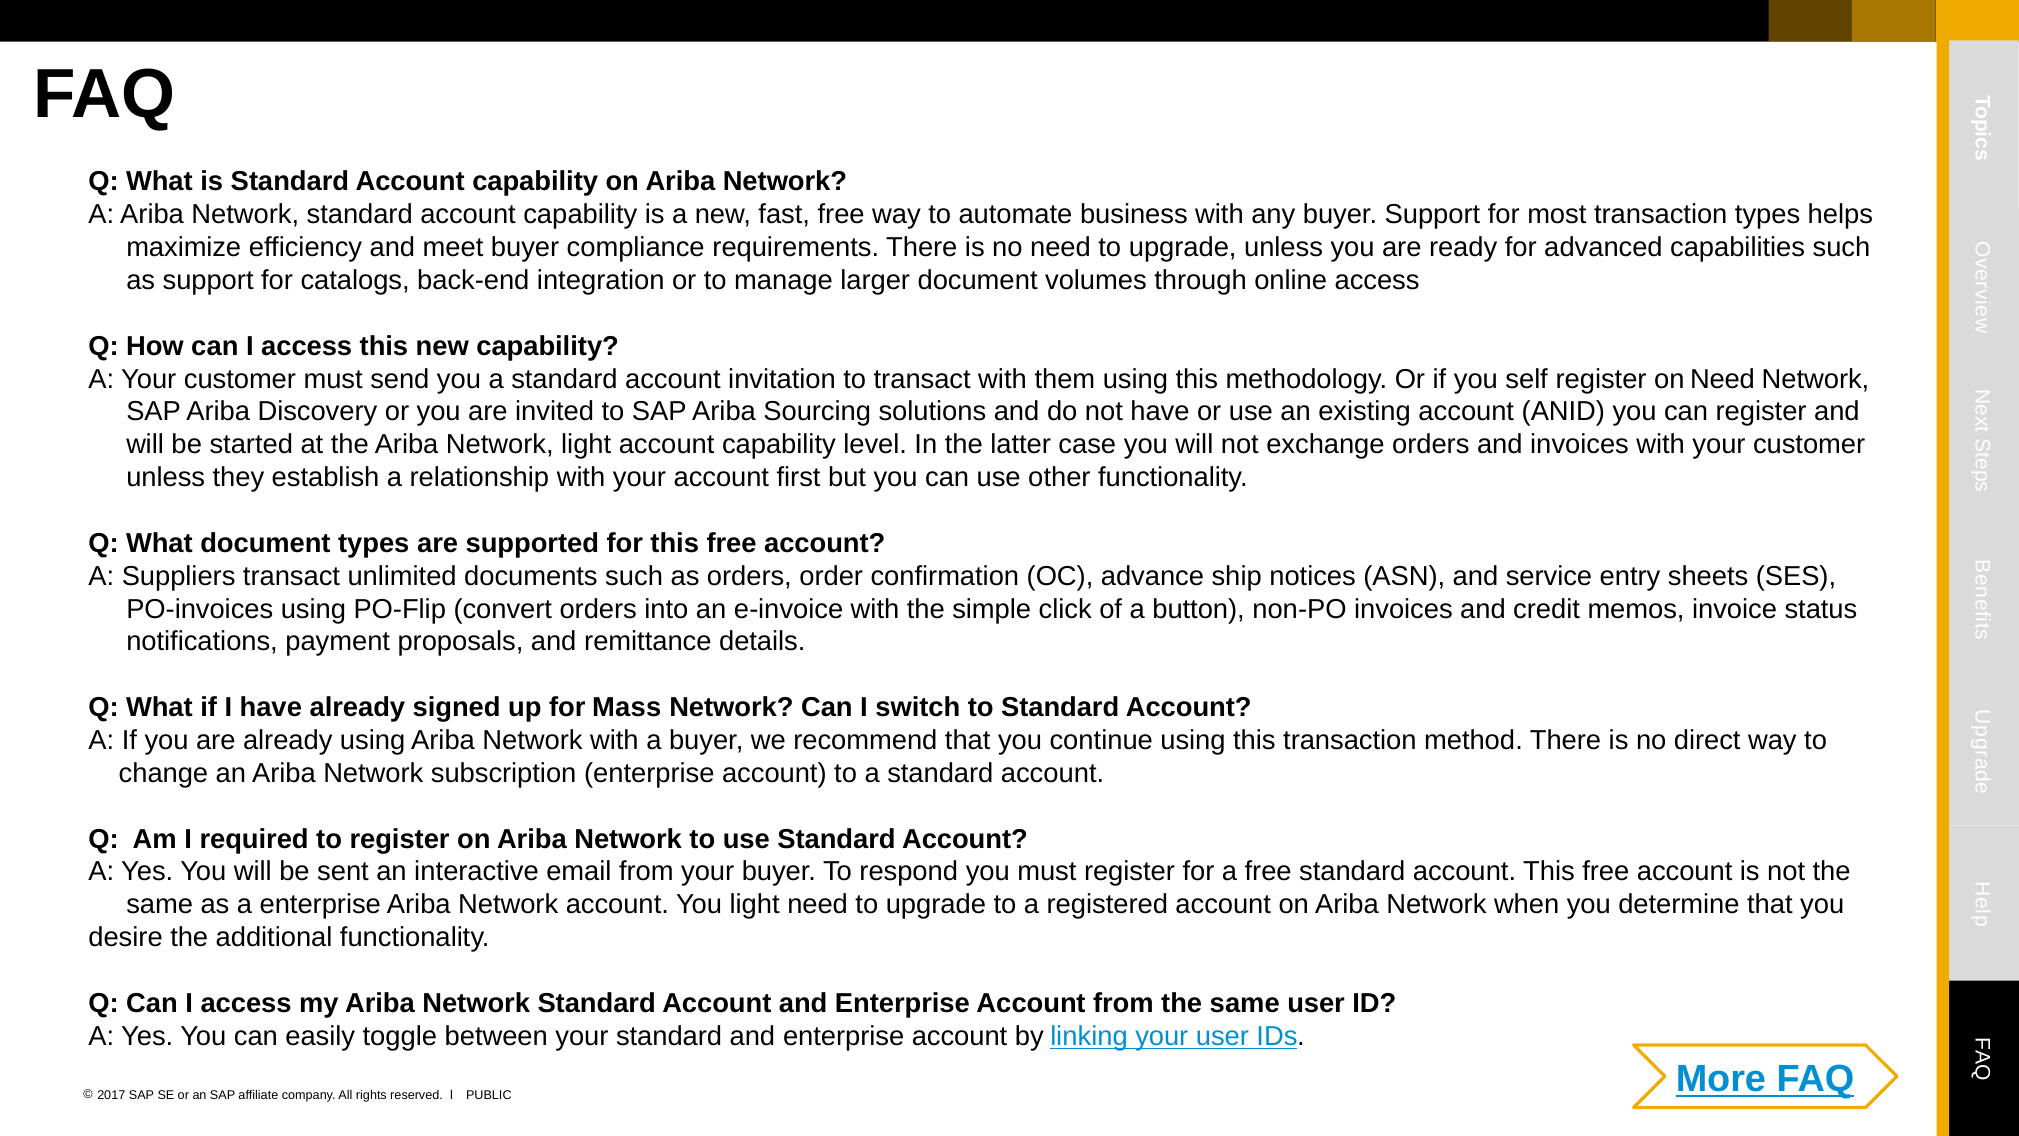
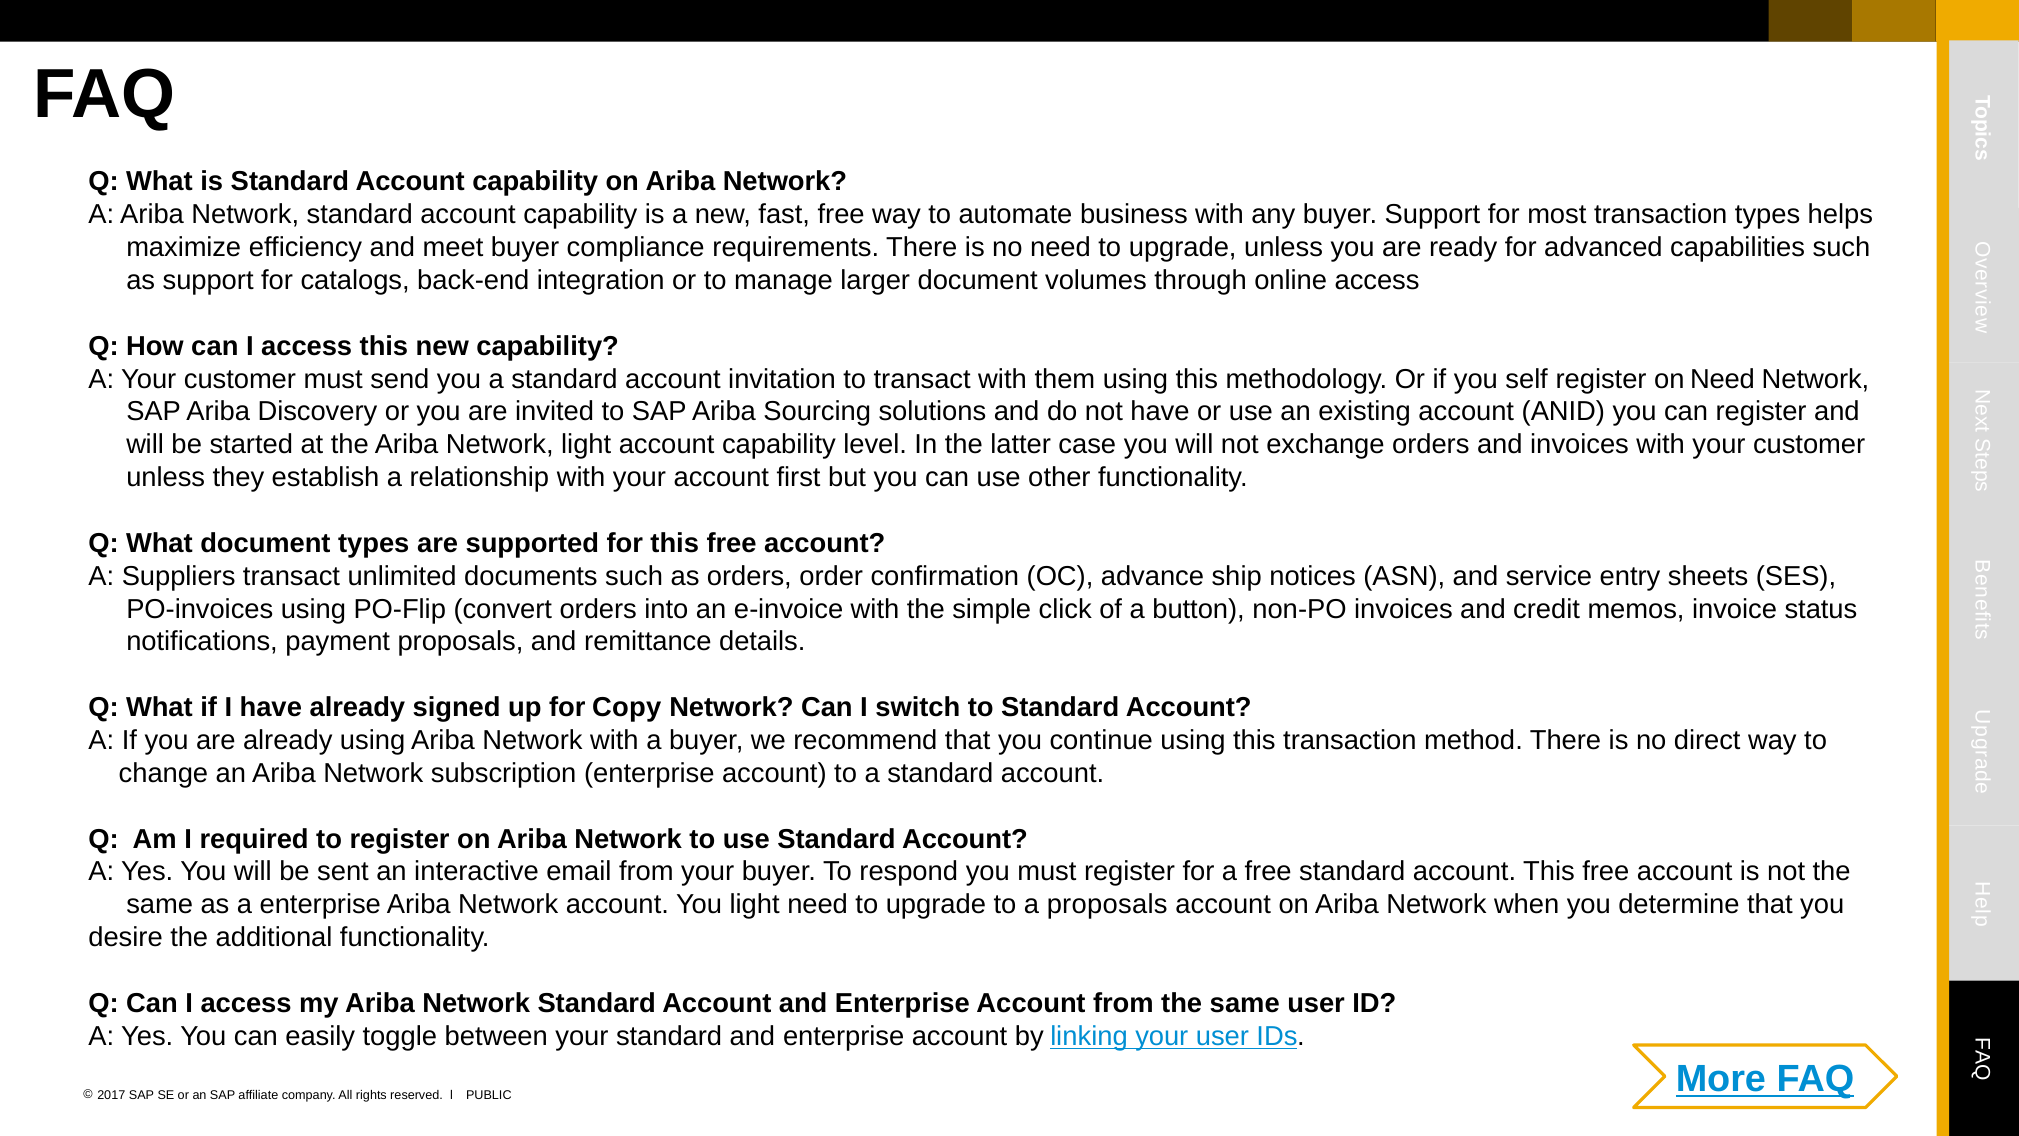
Mass: Mass -> Copy
a registered: registered -> proposals
